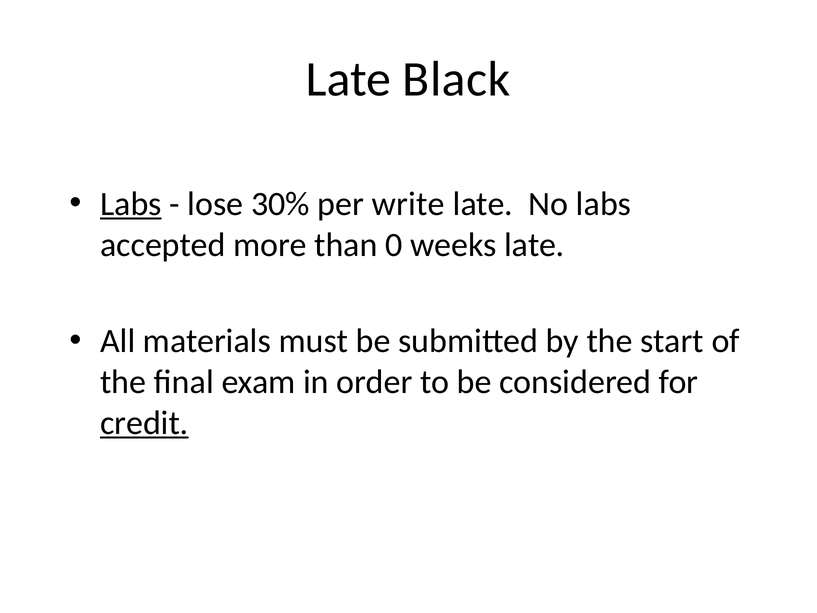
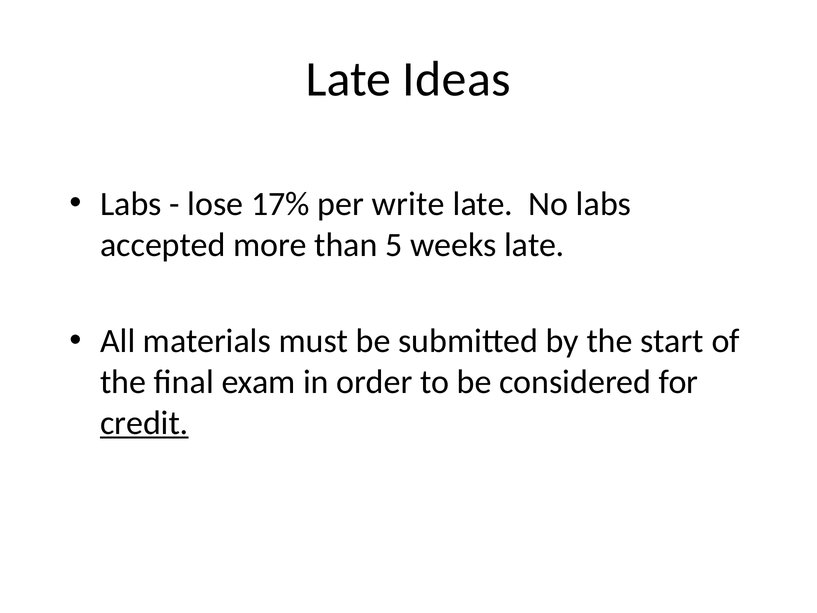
Black: Black -> Ideas
Labs at (131, 204) underline: present -> none
30%: 30% -> 17%
0: 0 -> 5
